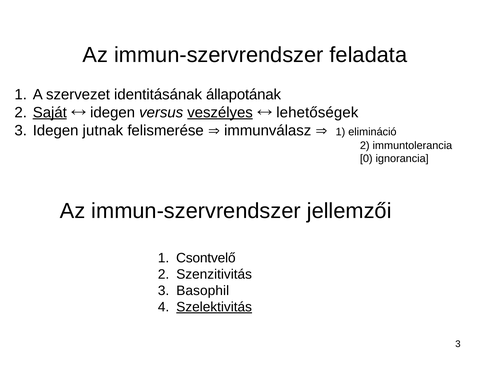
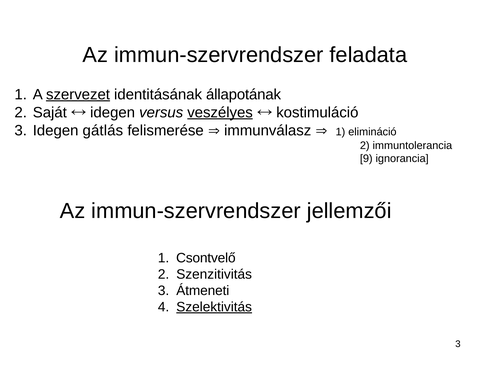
szervezet underline: none -> present
Saját underline: present -> none
lehetőségek: lehetőségek -> kostimuláció
jutnak: jutnak -> gátlás
0: 0 -> 9
Basophil: Basophil -> Átmeneti
